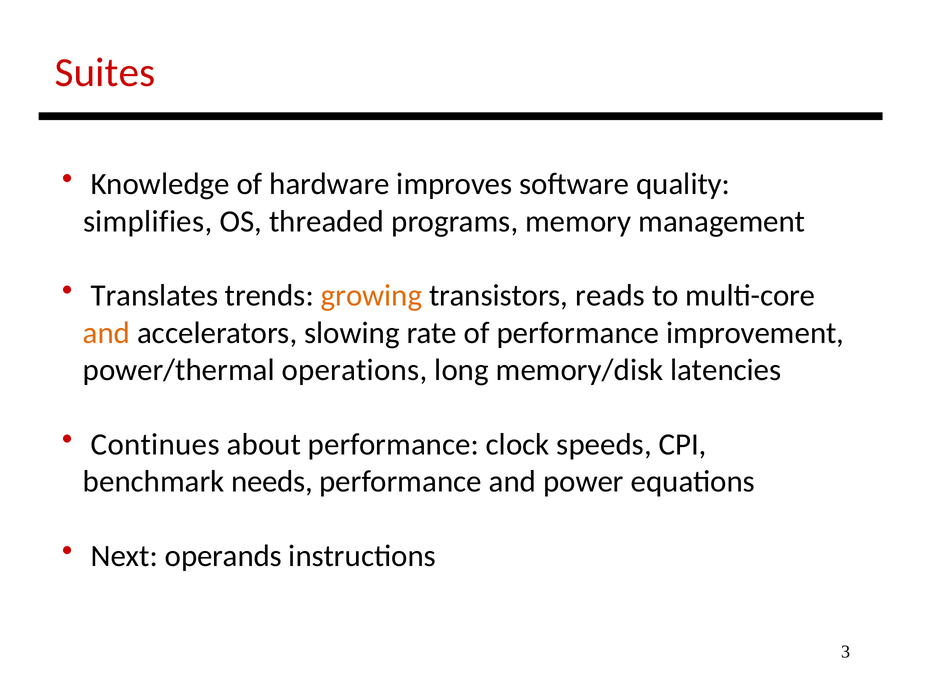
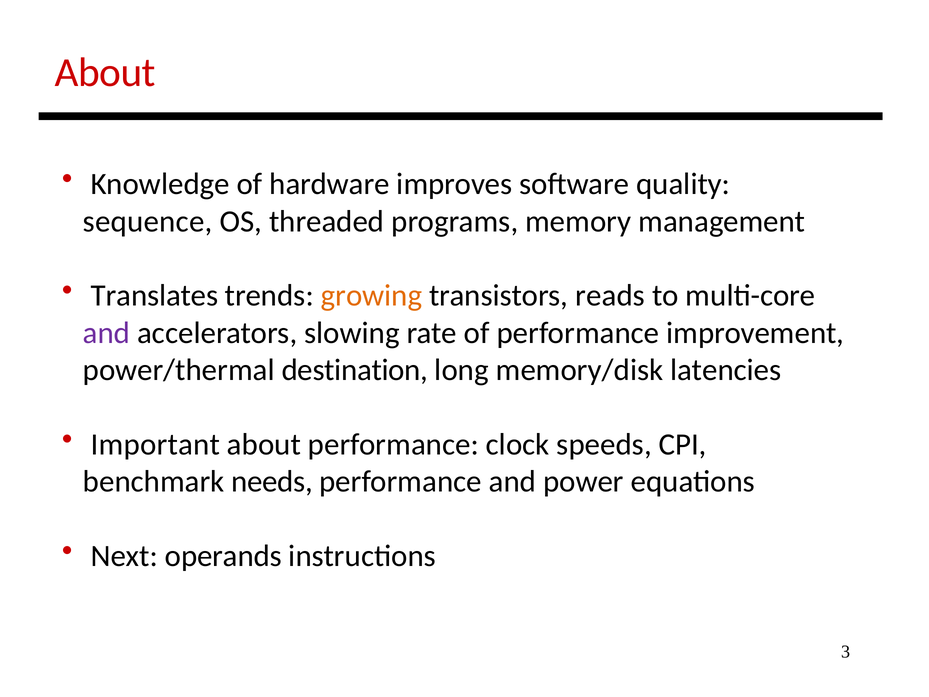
Suites at (105, 73): Suites -> About
simplifies: simplifies -> sequence
and at (107, 333) colour: orange -> purple
operations: operations -> destination
Continues: Continues -> Important
